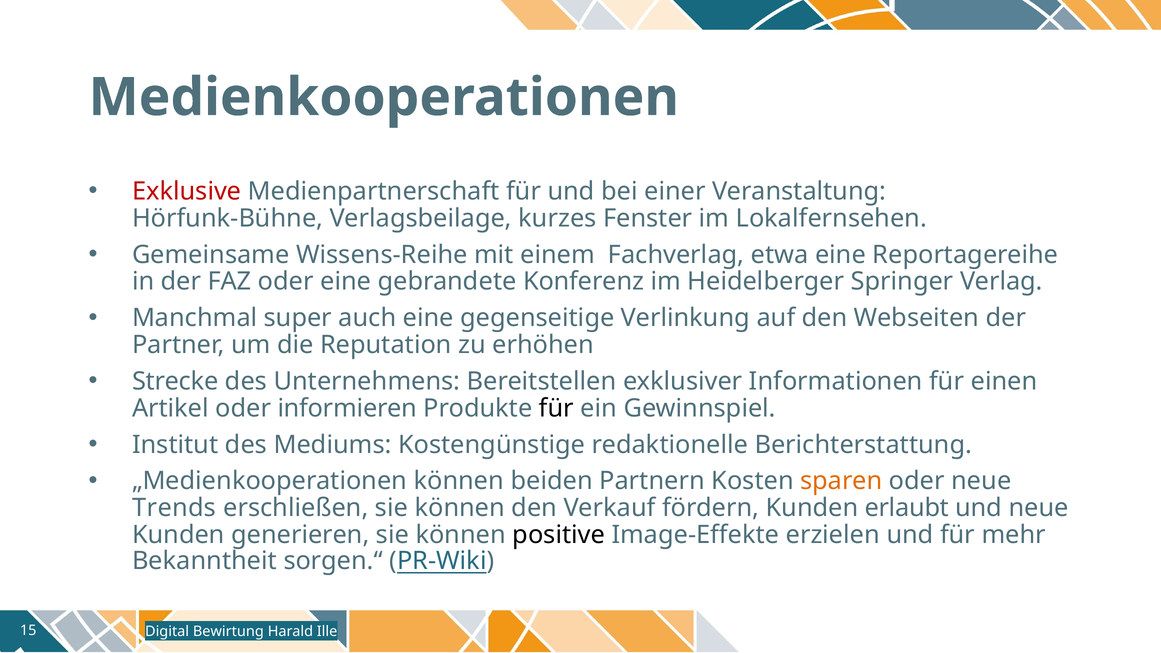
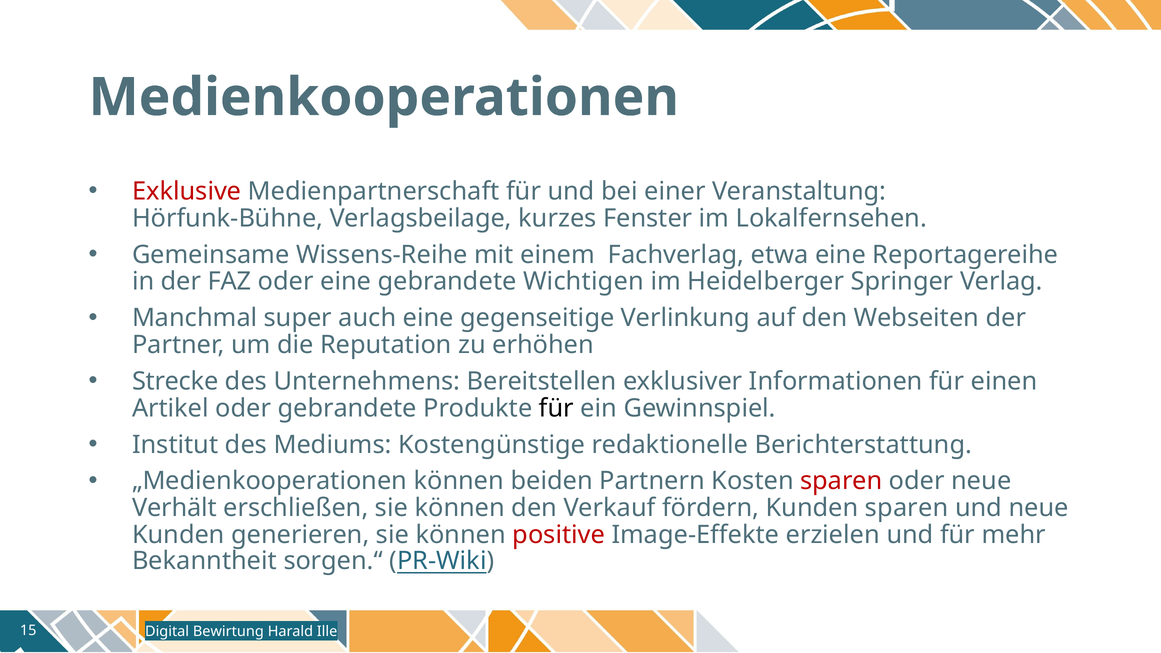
Konferenz: Konferenz -> Wichtigen
oder informieren: informieren -> gebrandete
sparen at (841, 481) colour: orange -> red
Trends: Trends -> Verhält
Kunden erlaubt: erlaubt -> sparen
positive colour: black -> red
